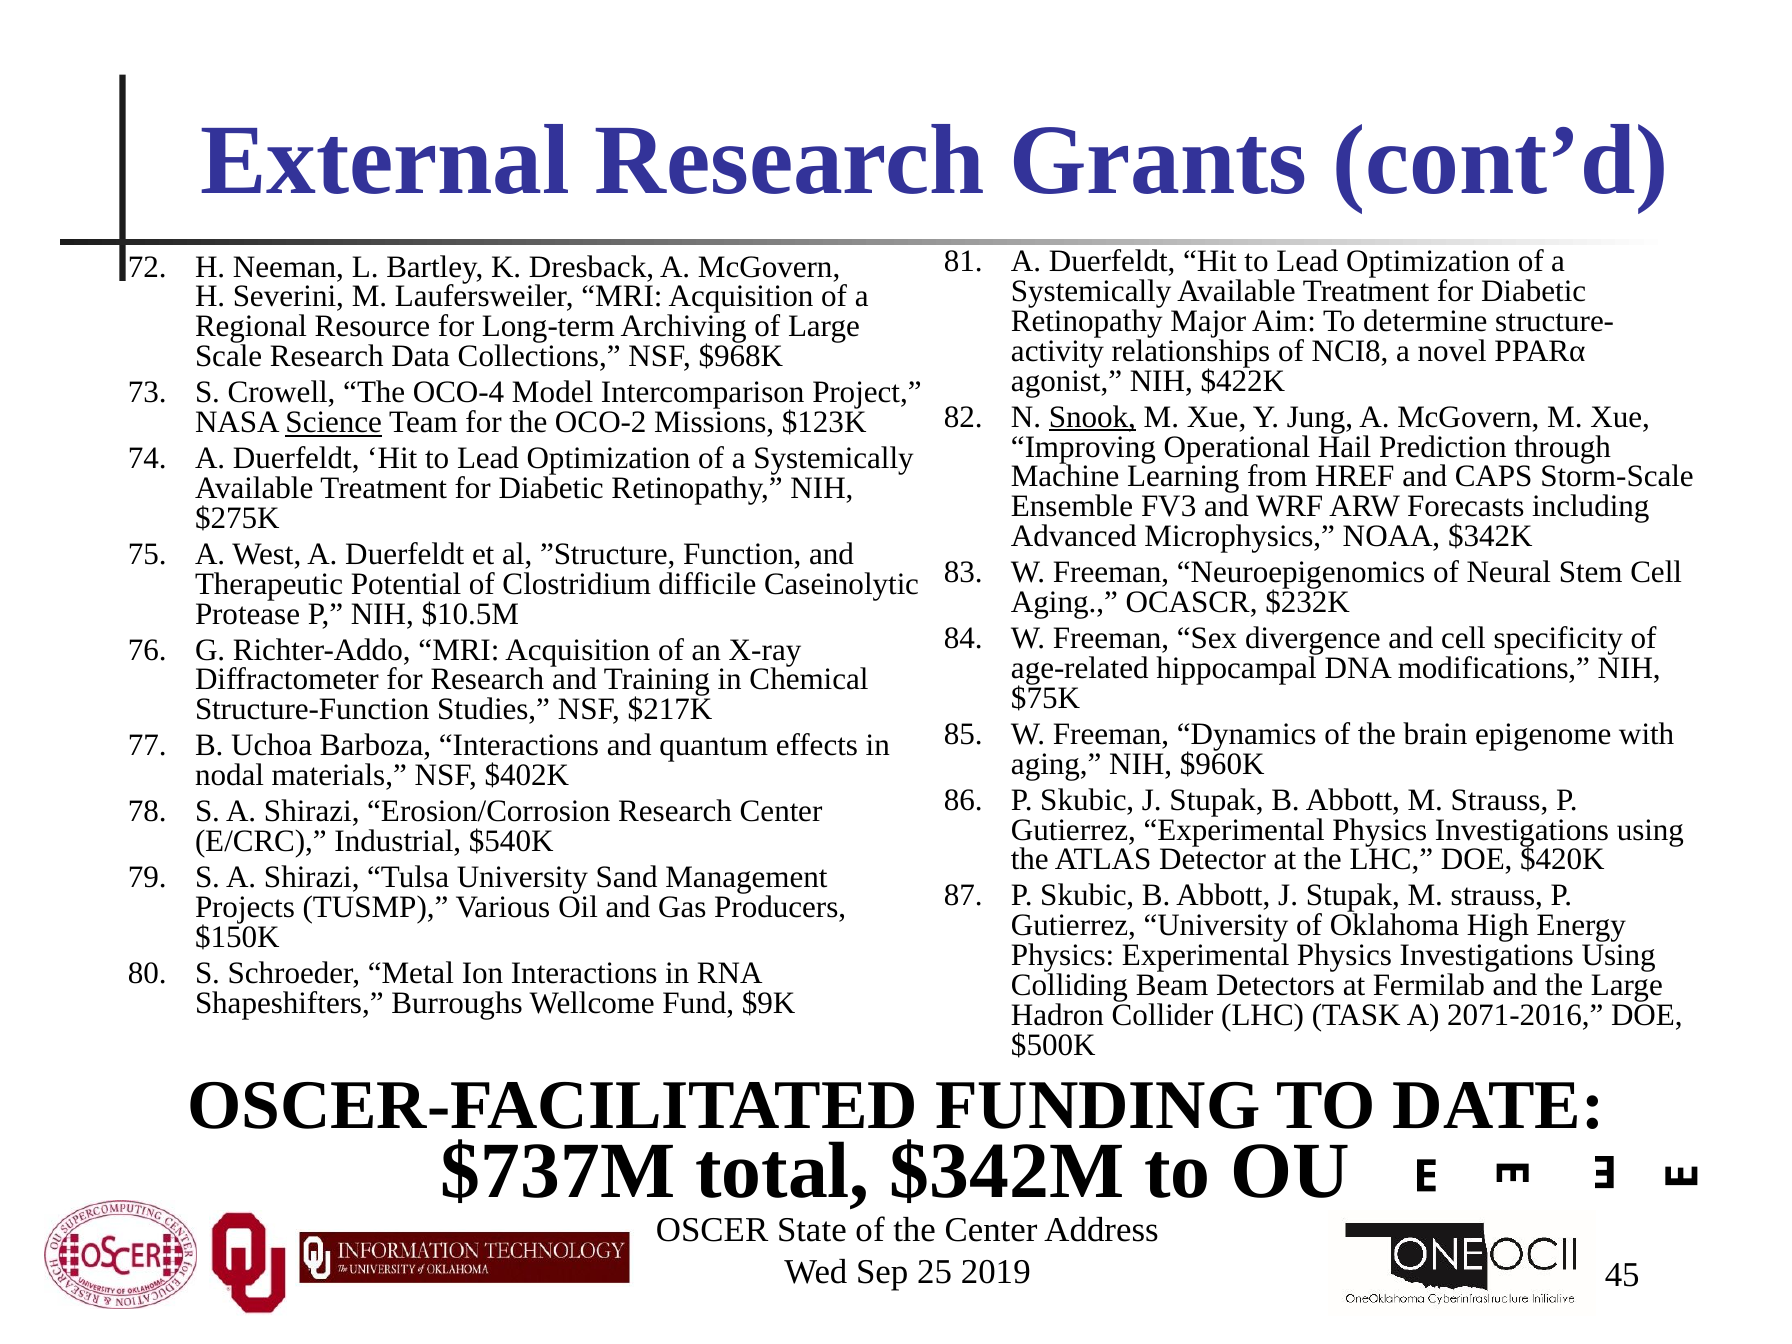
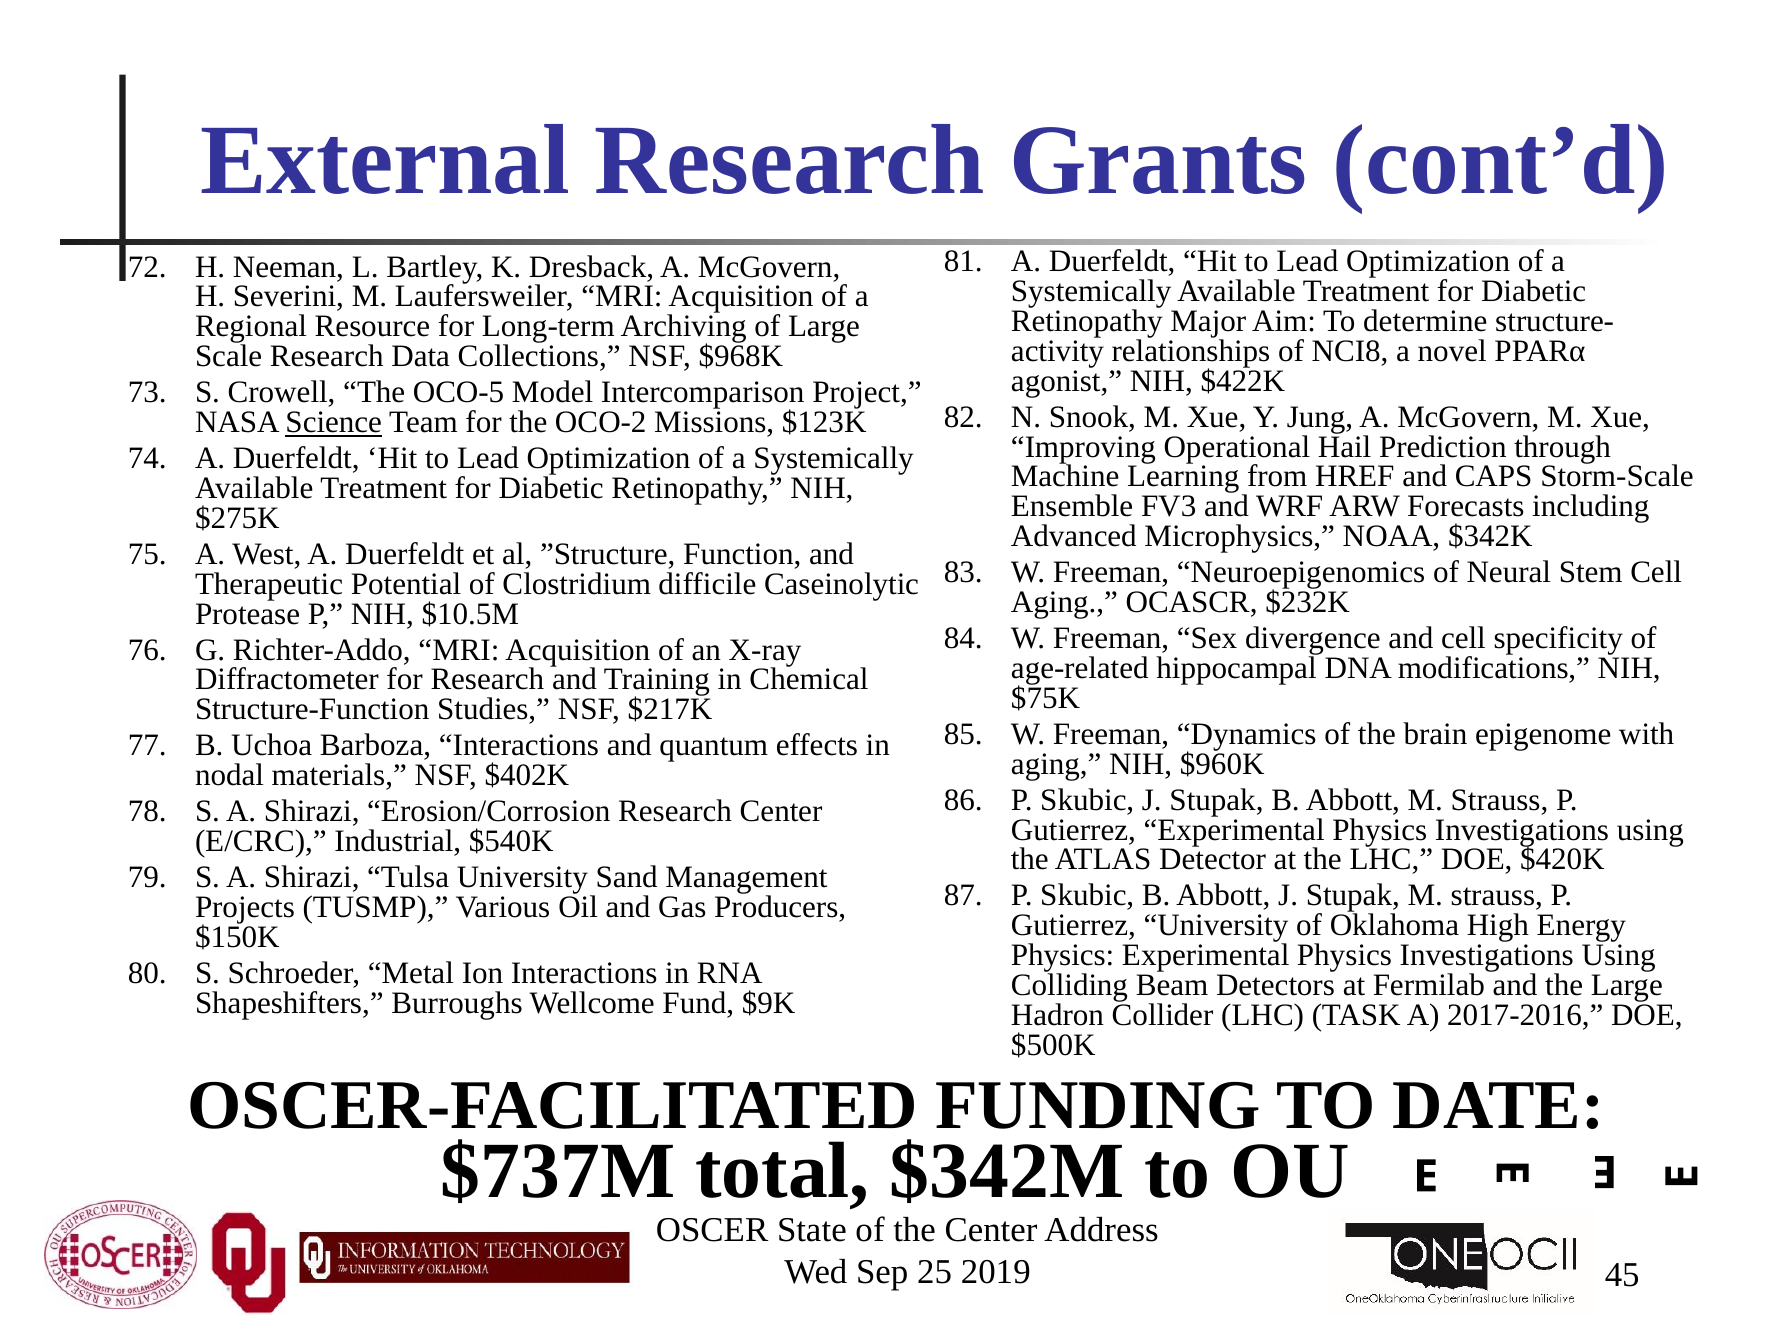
OCO-4: OCO-4 -> OCO-5
Snook underline: present -> none
2071-2016: 2071-2016 -> 2017-2016
